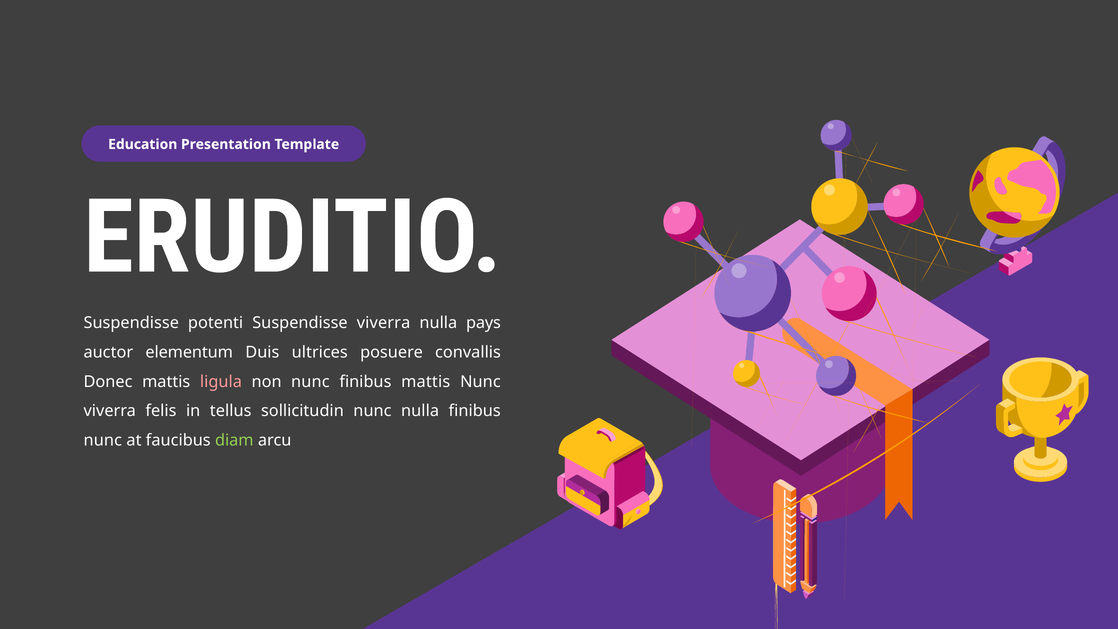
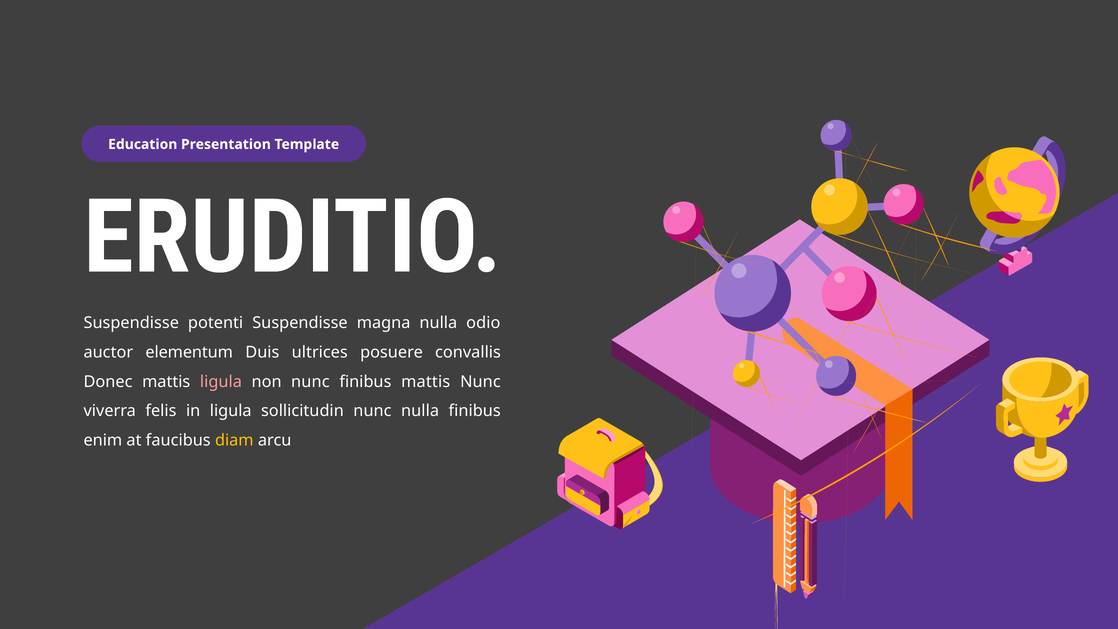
Suspendisse viverra: viverra -> magna
pays: pays -> odio
in tellus: tellus -> ligula
nunc at (103, 440): nunc -> enim
diam colour: light green -> yellow
